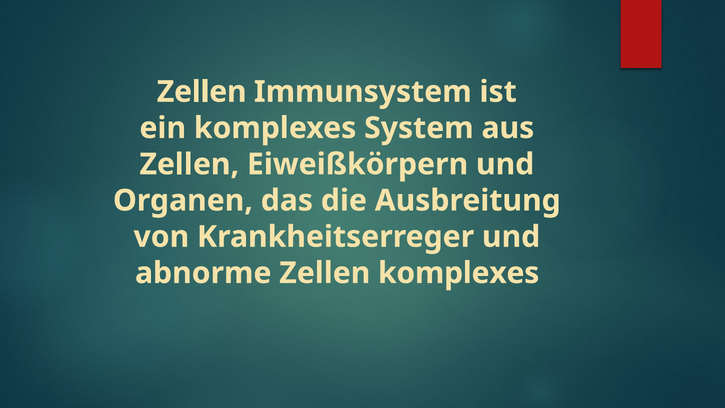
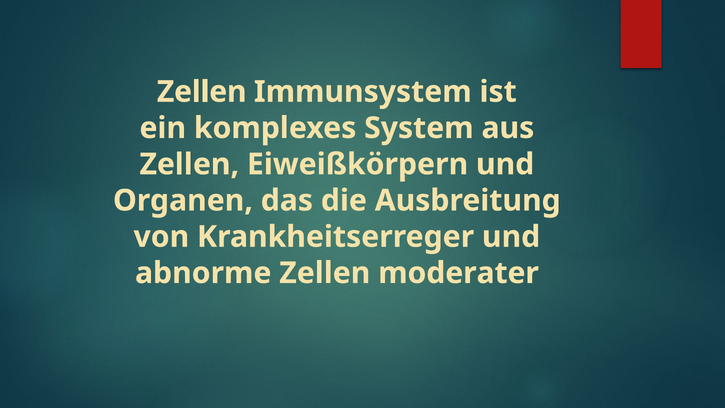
Zellen komplexes: komplexes -> moderater
